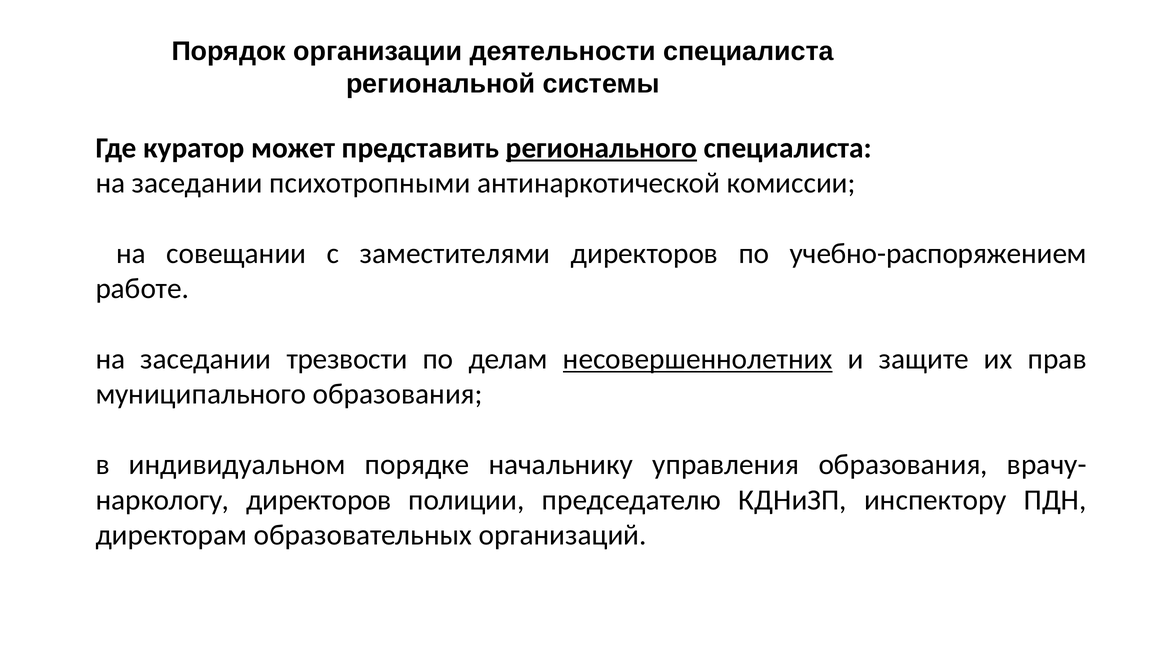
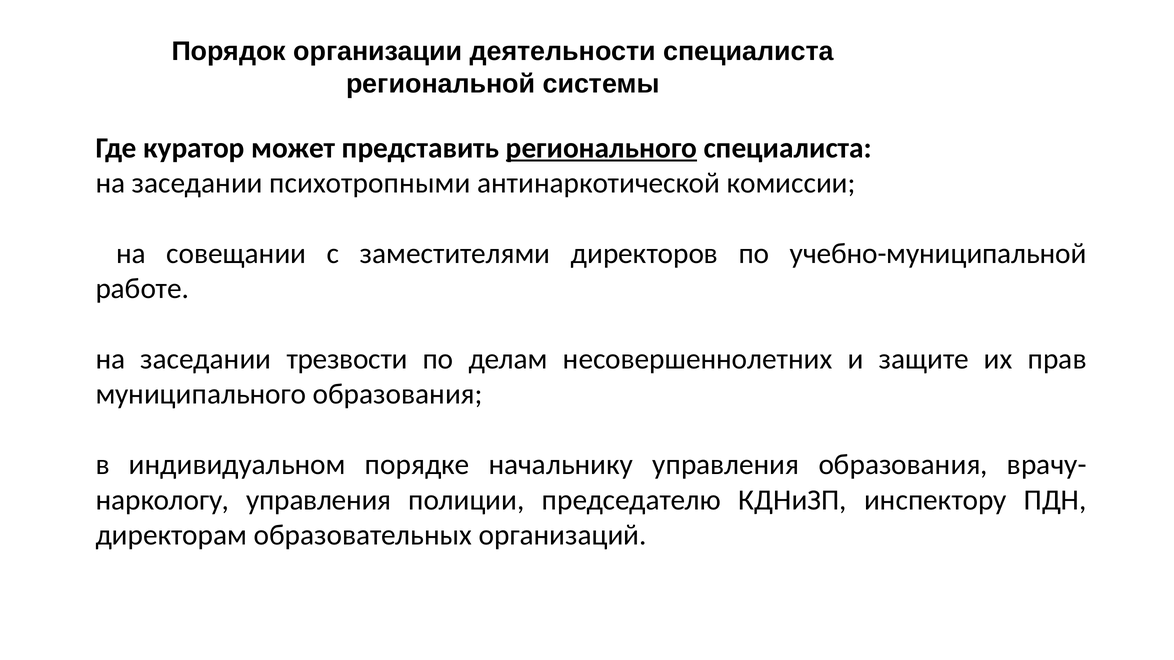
учебно-распоряжением: учебно-распоряжением -> учебно-муниципальной
несовершеннолетних underline: present -> none
директоров at (319, 500): директоров -> управления
